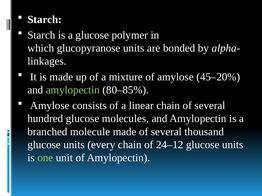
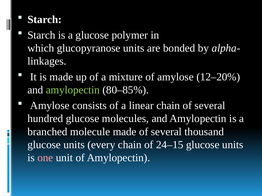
45–20%: 45–20% -> 12–20%
24–12: 24–12 -> 24–15
one colour: light green -> pink
